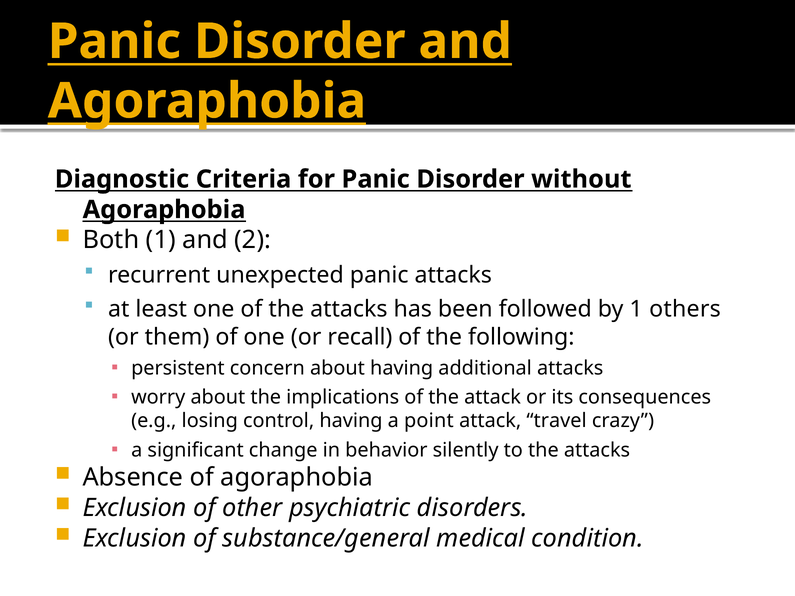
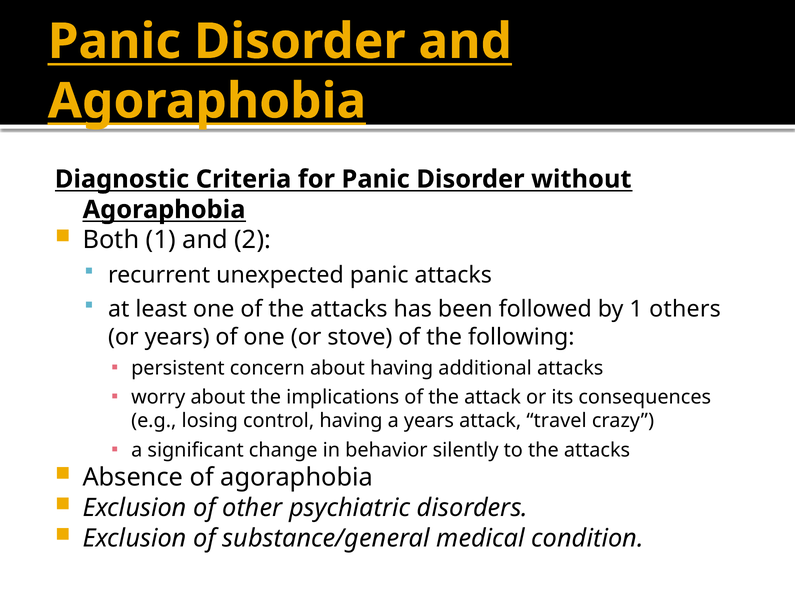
or them: them -> years
recall: recall -> stove
a point: point -> years
